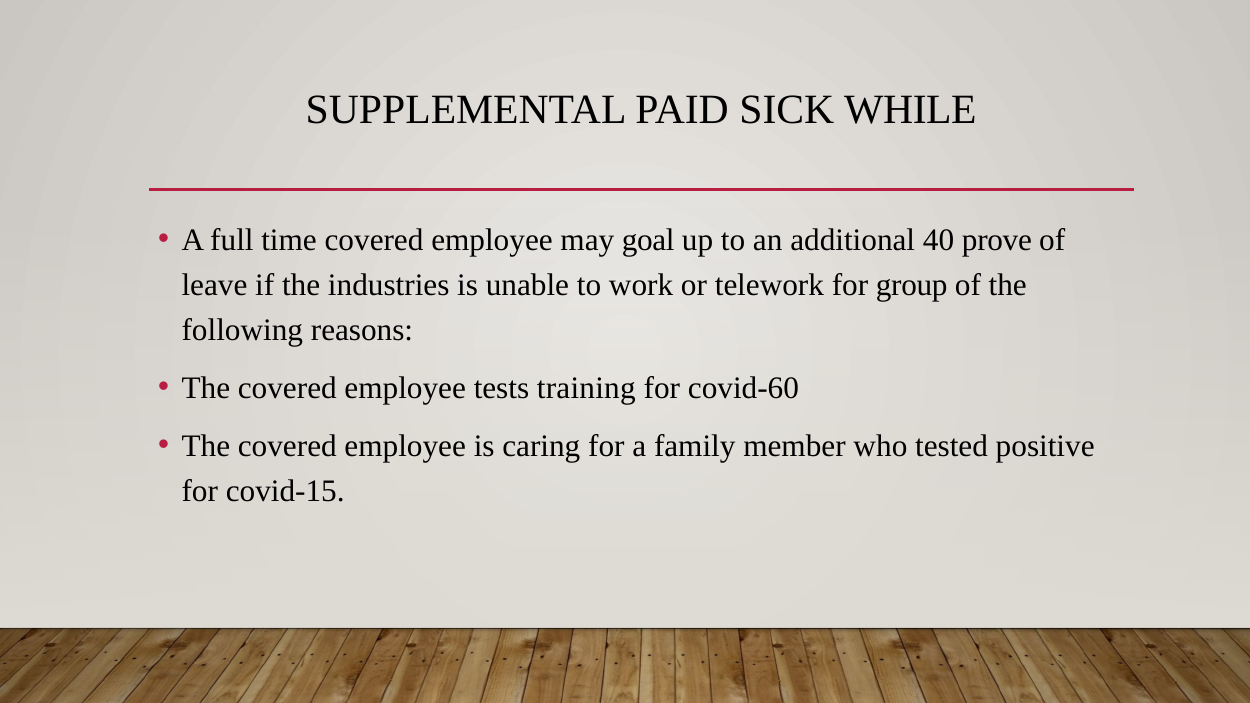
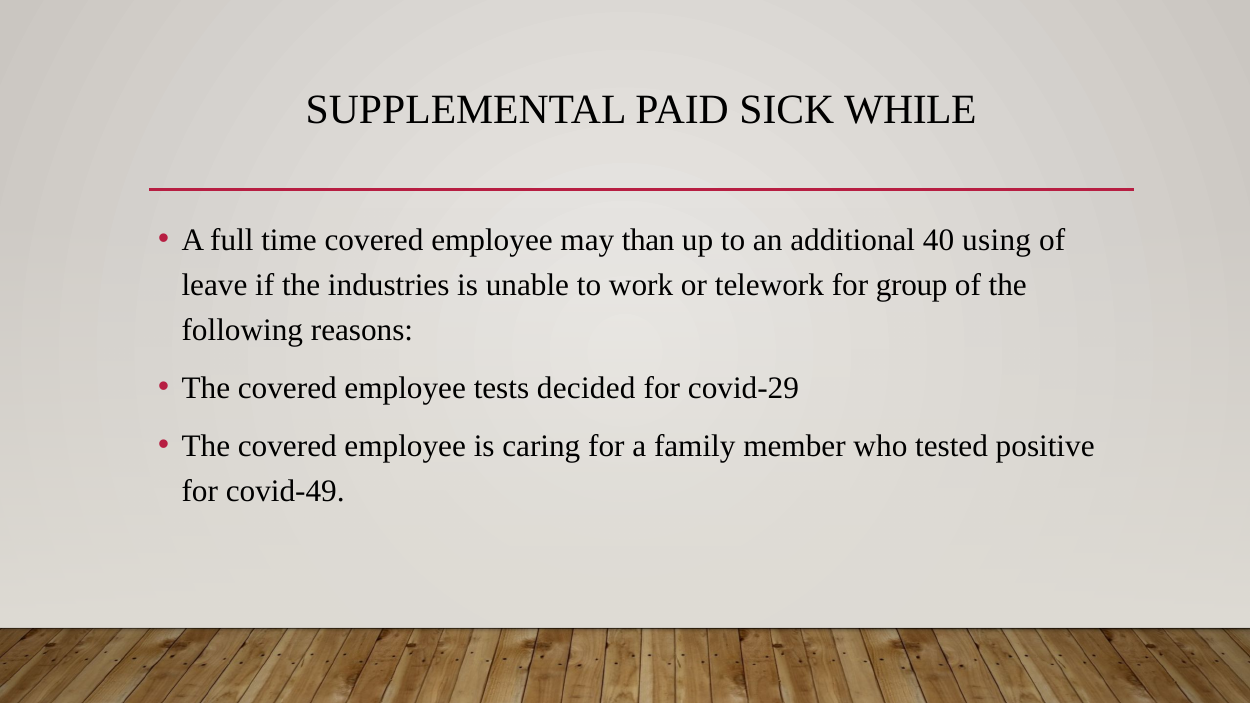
goal: goal -> than
prove: prove -> using
training: training -> decided
covid-60: covid-60 -> covid-29
covid-15: covid-15 -> covid-49
